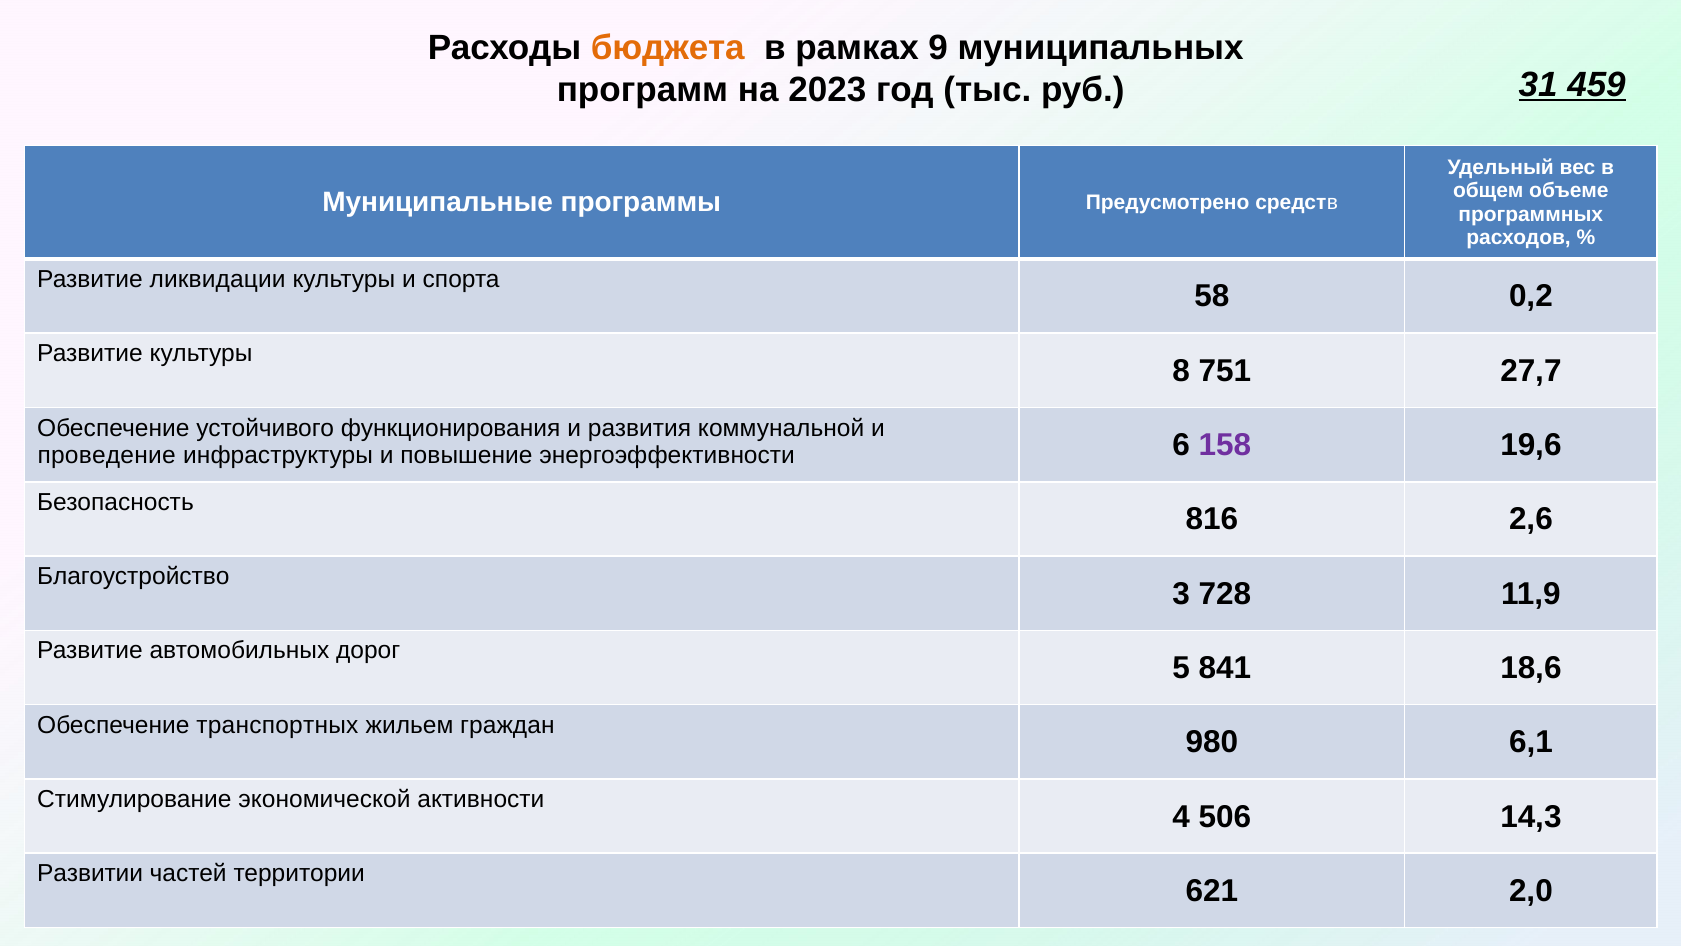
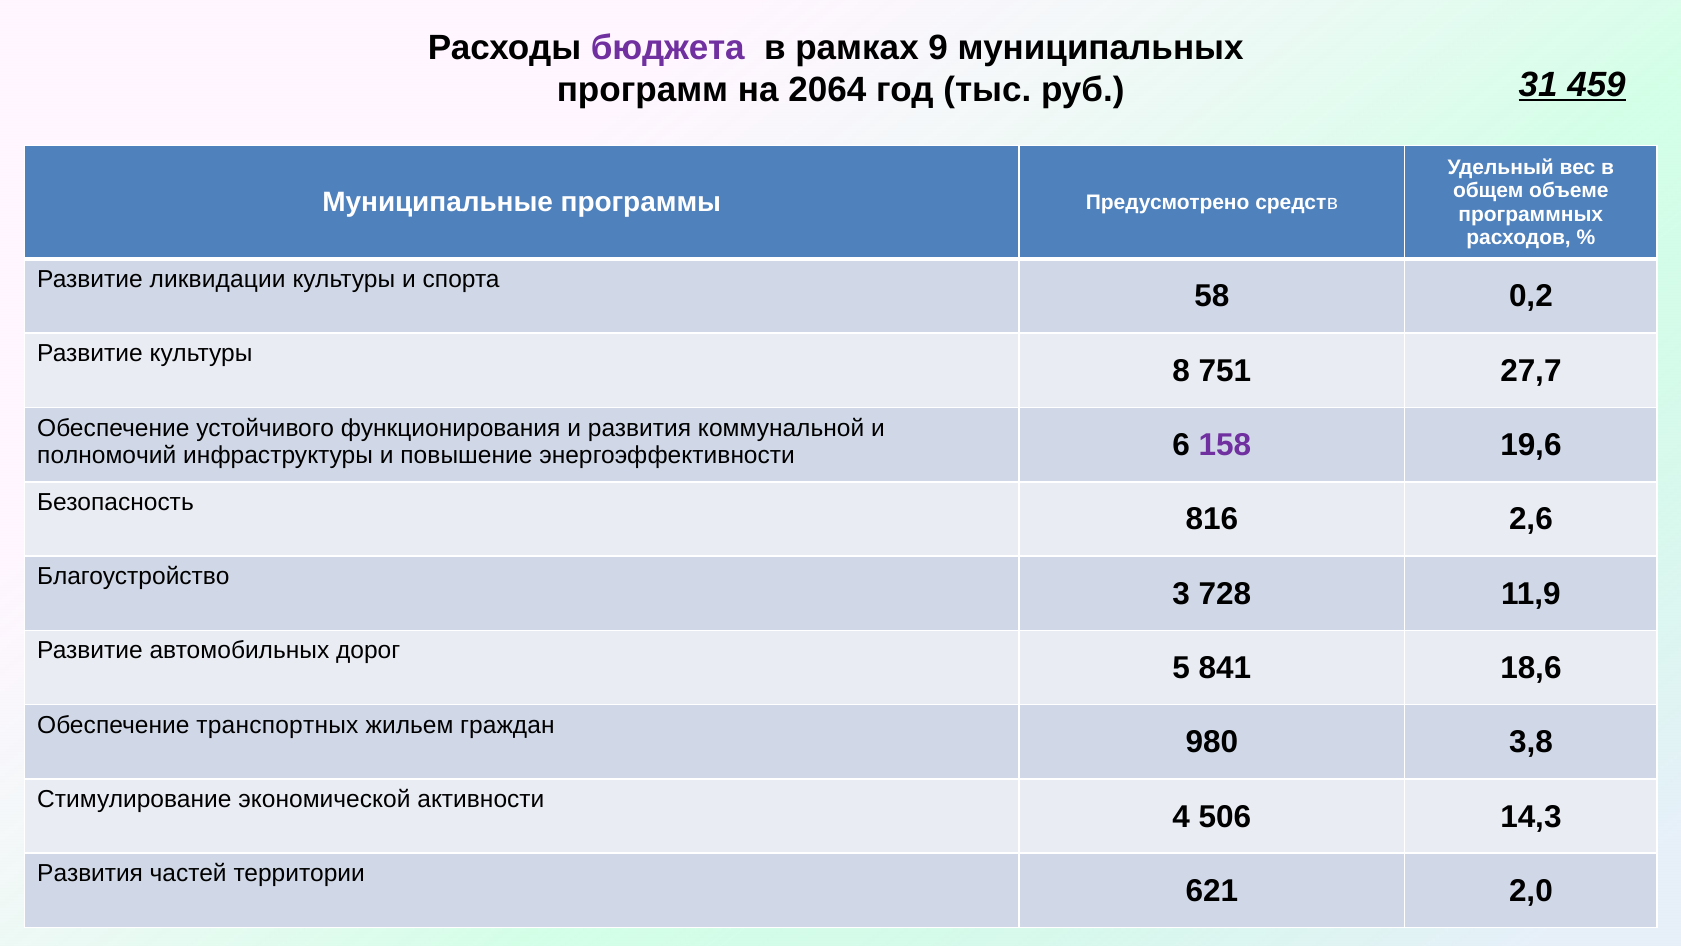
бюджета colour: orange -> purple
2023: 2023 -> 2064
проведение: проведение -> полномочий
6,1: 6,1 -> 3,8
Развитии at (90, 873): Развитии -> Развития
